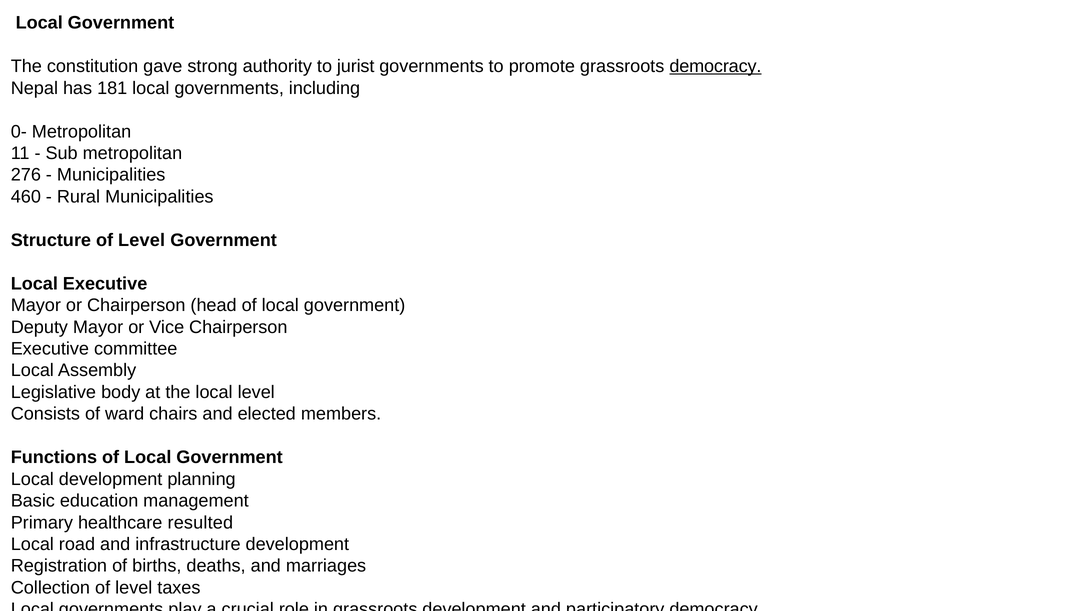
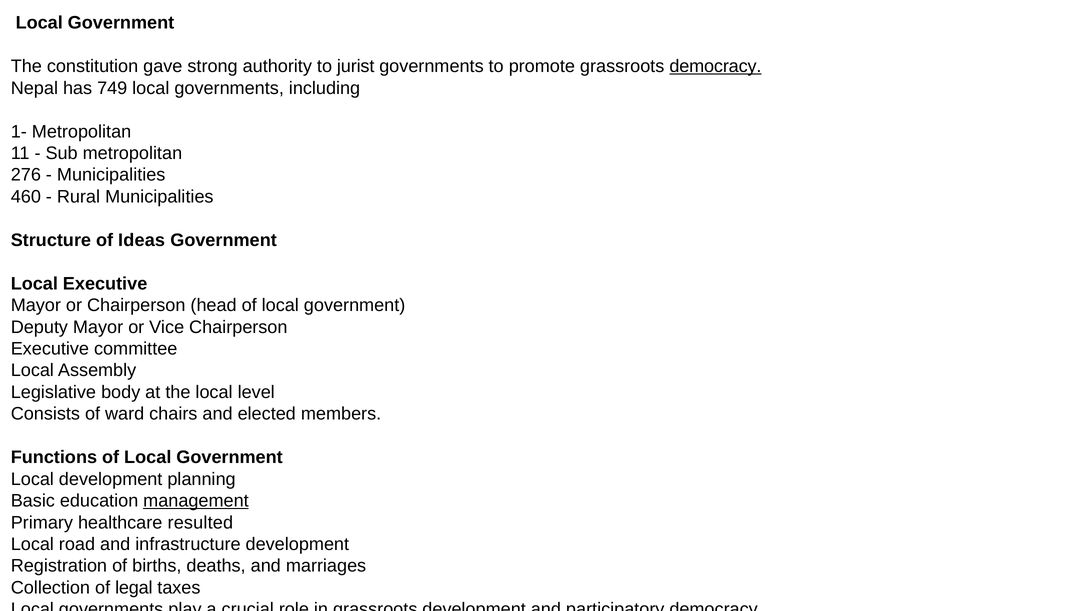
181: 181 -> 749
0-: 0- -> 1-
Structure of Level: Level -> Ideas
management underline: none -> present
Collection of level: level -> legal
